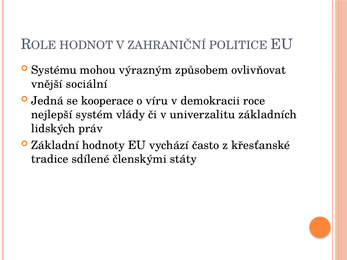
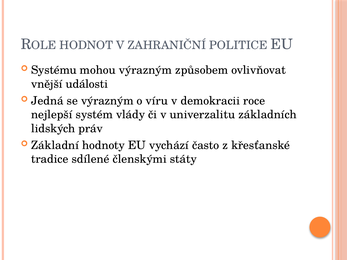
sociální: sociální -> události
se kooperace: kooperace -> výrazným
